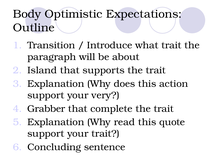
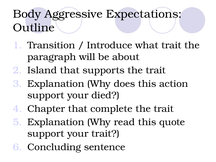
Optimistic: Optimistic -> Aggressive
very: very -> died
Grabber: Grabber -> Chapter
